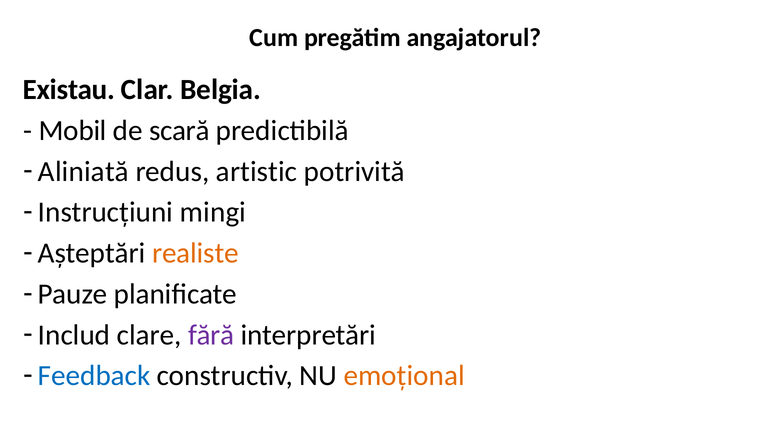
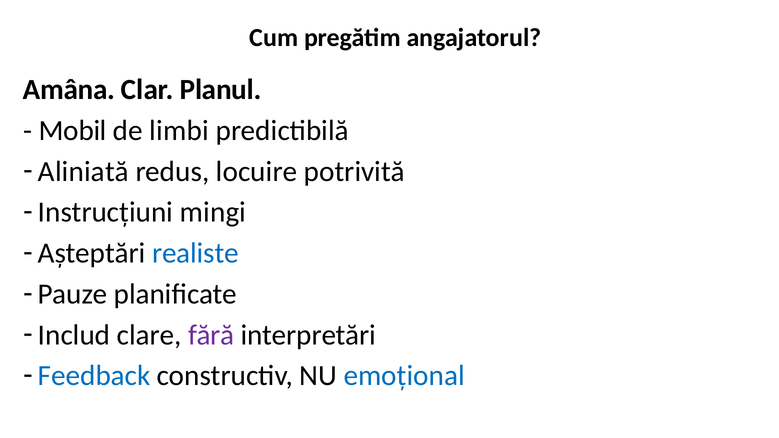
Existau: Existau -> Amâna
Belgia: Belgia -> Planul
scară: scară -> limbi
artistic: artistic -> locuire
realiste colour: orange -> blue
emoțional colour: orange -> blue
